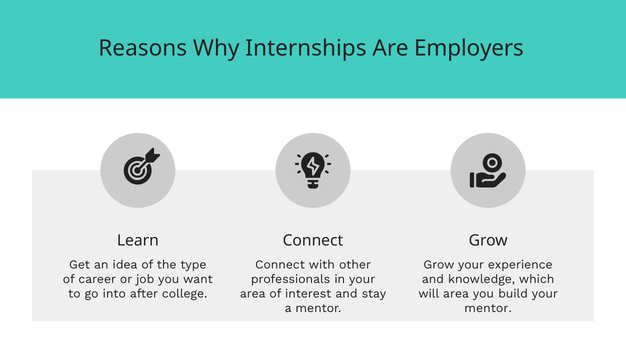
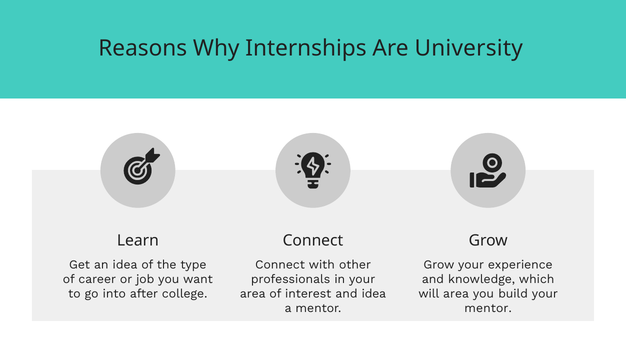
Employers: Employers -> University
and stay: stay -> idea
